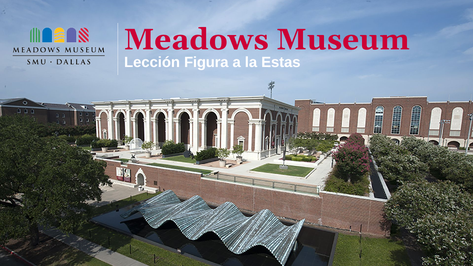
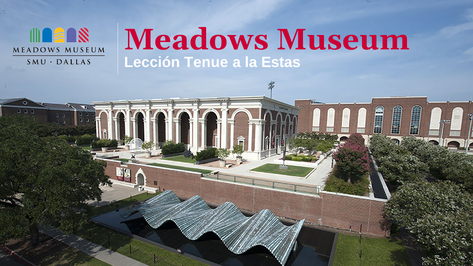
Figura: Figura -> Tenue
